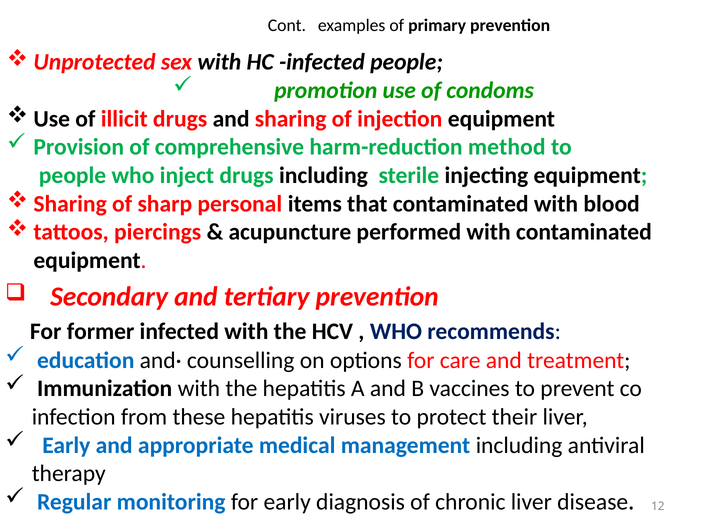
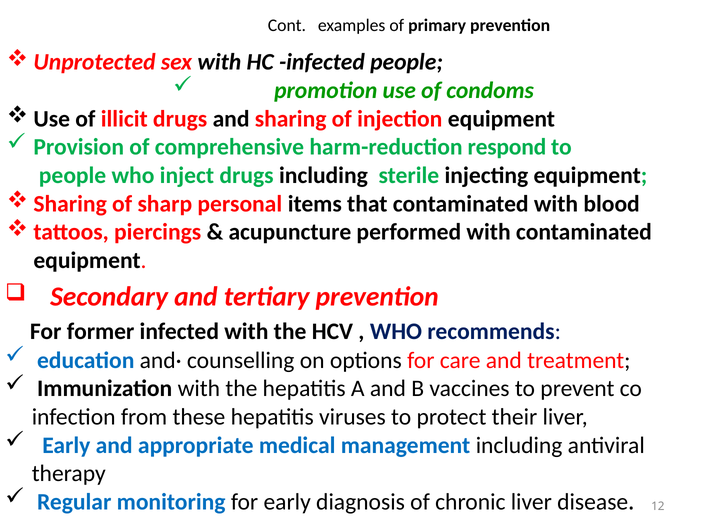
method: method -> respond
